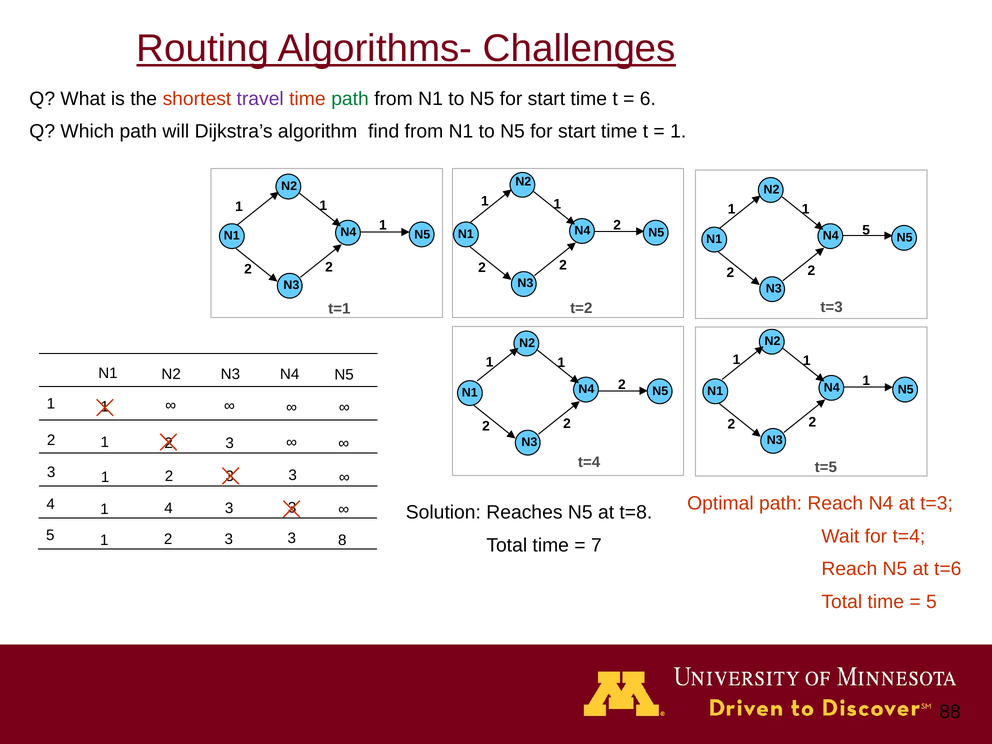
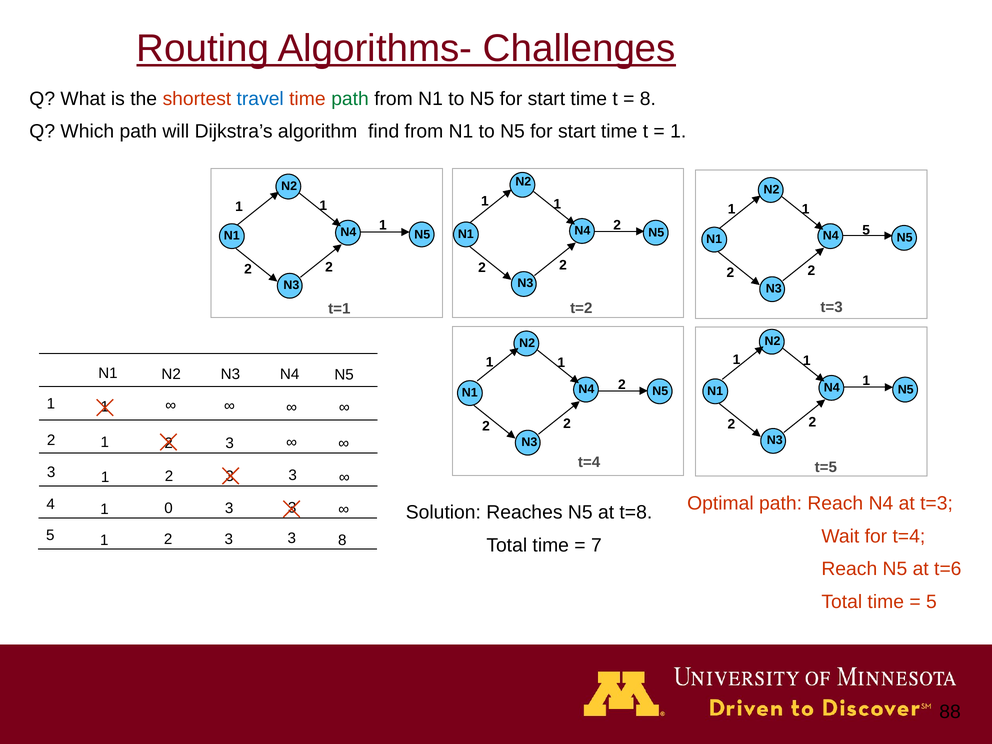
travel colour: purple -> blue
6 at (648, 99): 6 -> 8
1 4: 4 -> 0
